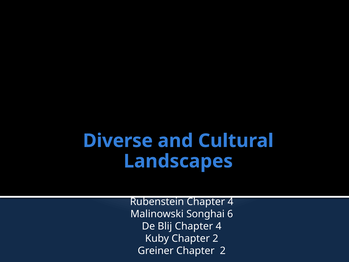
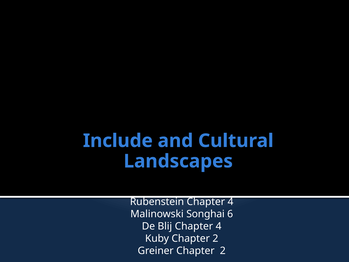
Diverse: Diverse -> Include
